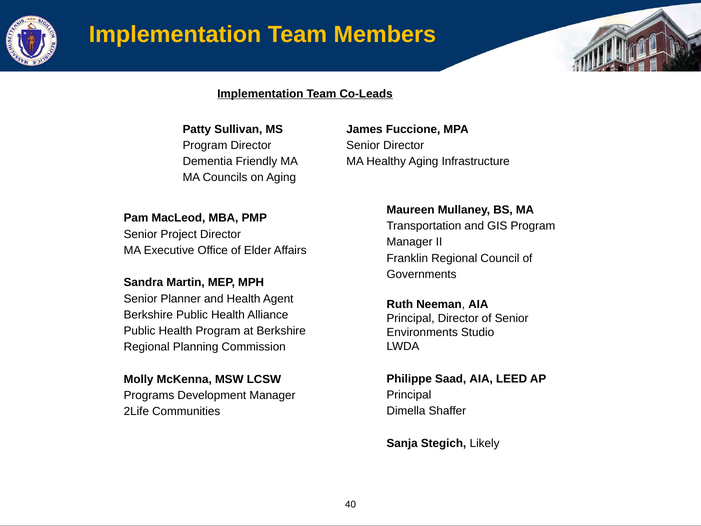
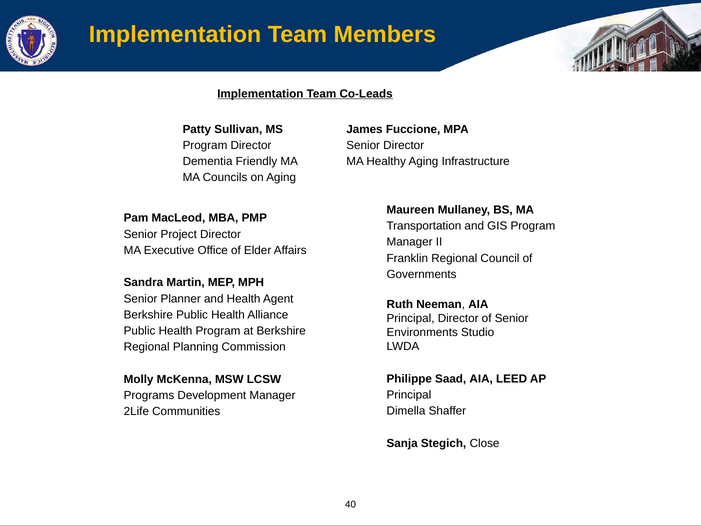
Likely: Likely -> Close
